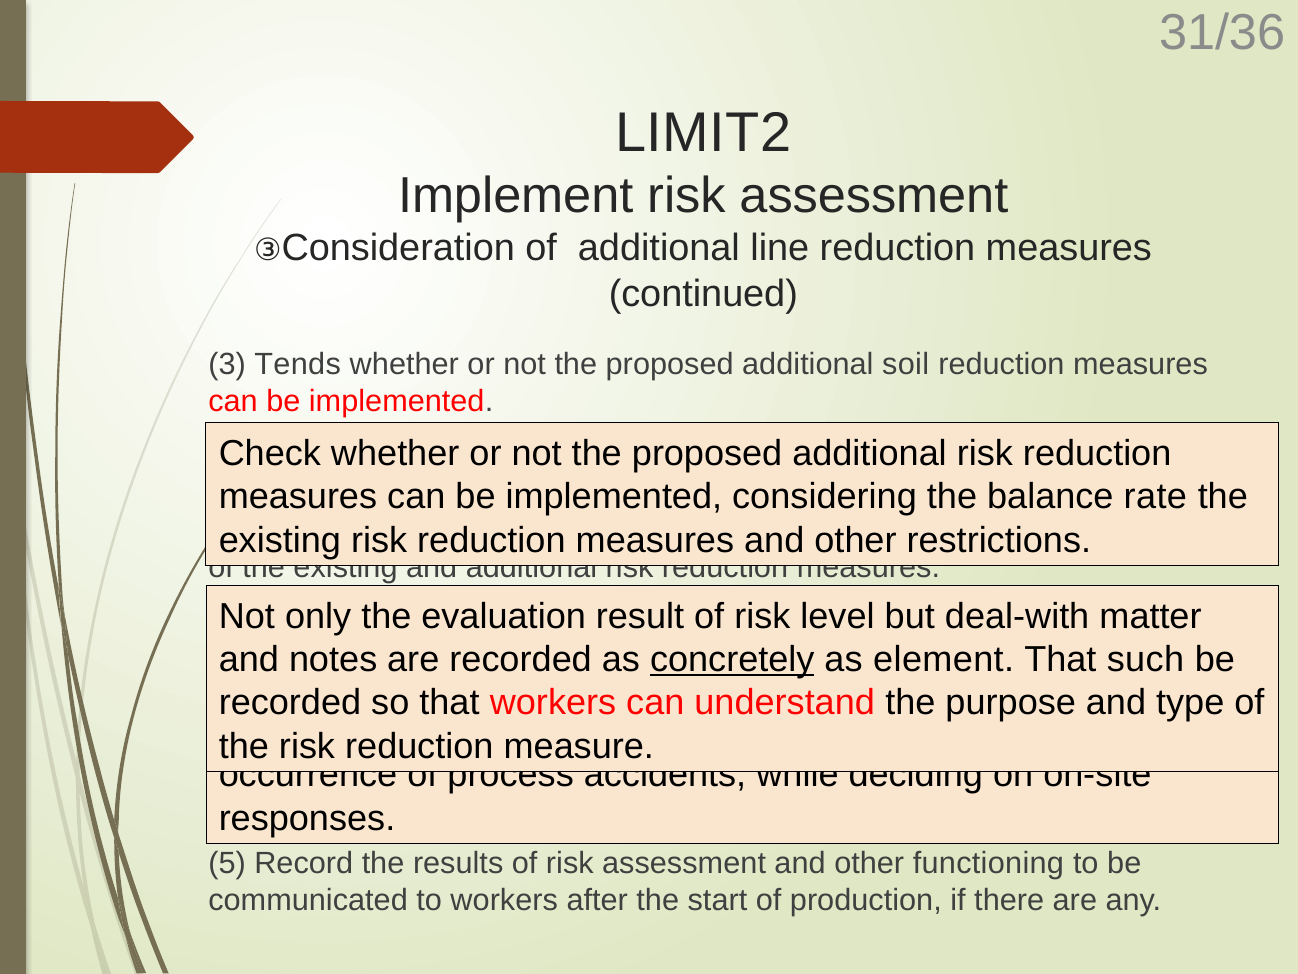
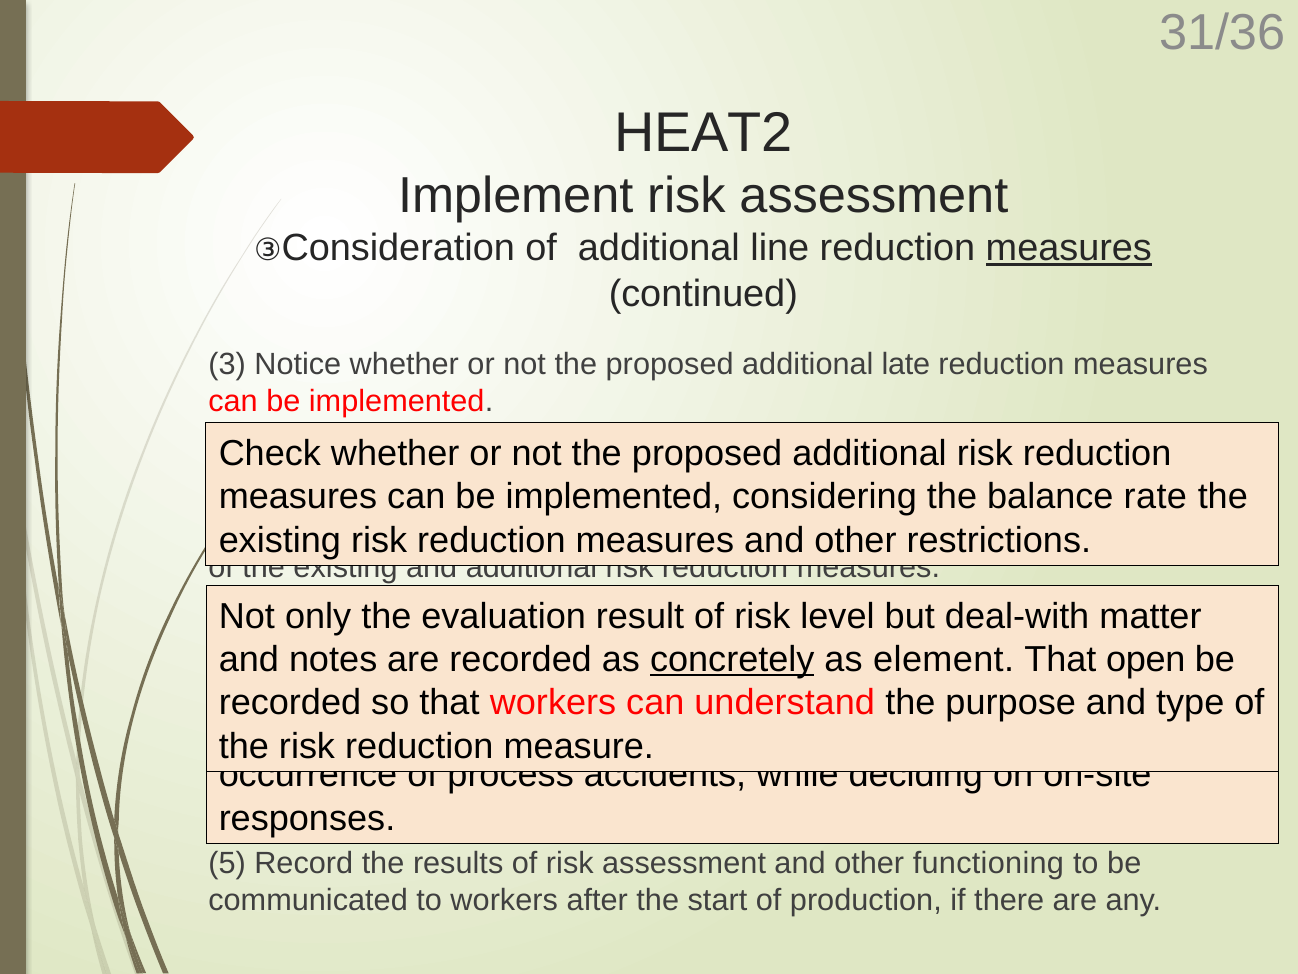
LIMIT2: LIMIT2 -> HEAT2
measures at (1069, 248) underline: none -> present
Tends: Tends -> Notice
soil: soil -> late
such: such -> open
